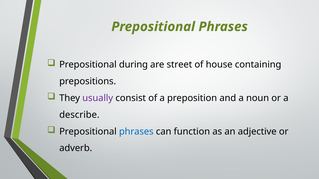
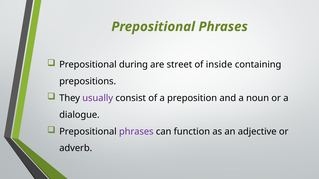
house: house -> inside
describe: describe -> dialogue
phrases at (136, 132) colour: blue -> purple
